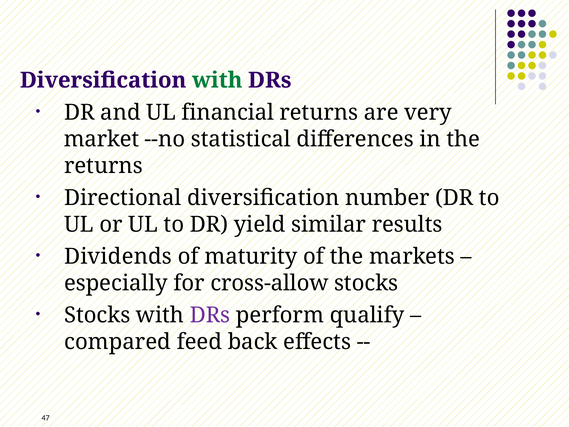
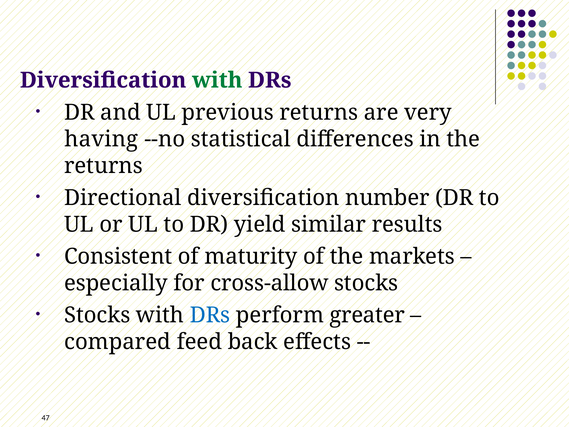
financial: financial -> previous
market: market -> having
Dividends: Dividends -> Consistent
DRs at (210, 315) colour: purple -> blue
qualify: qualify -> greater
